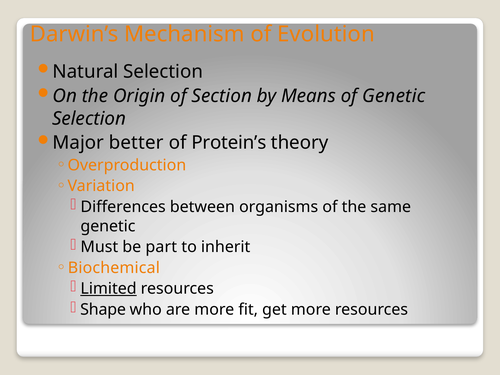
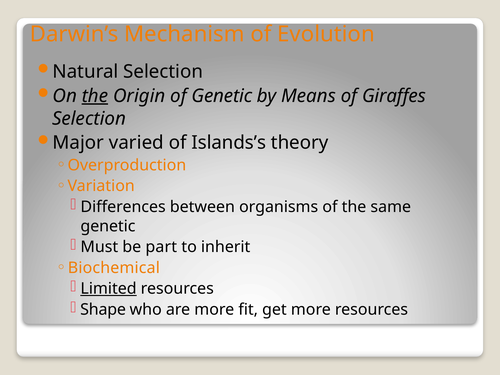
the at (95, 96) underline: none -> present
of Section: Section -> Genetic
of Genetic: Genetic -> Giraffes
better: better -> varied
Protein’s: Protein’s -> Islands’s
